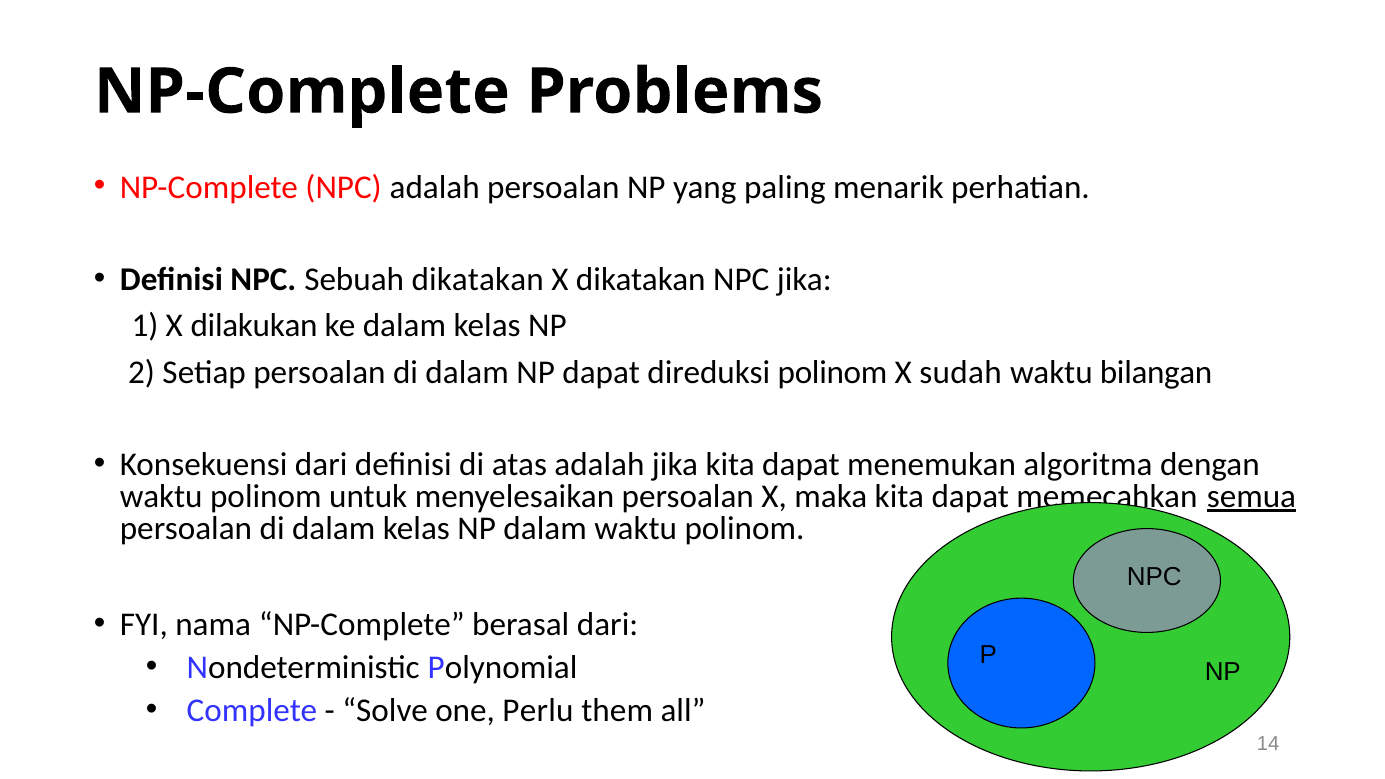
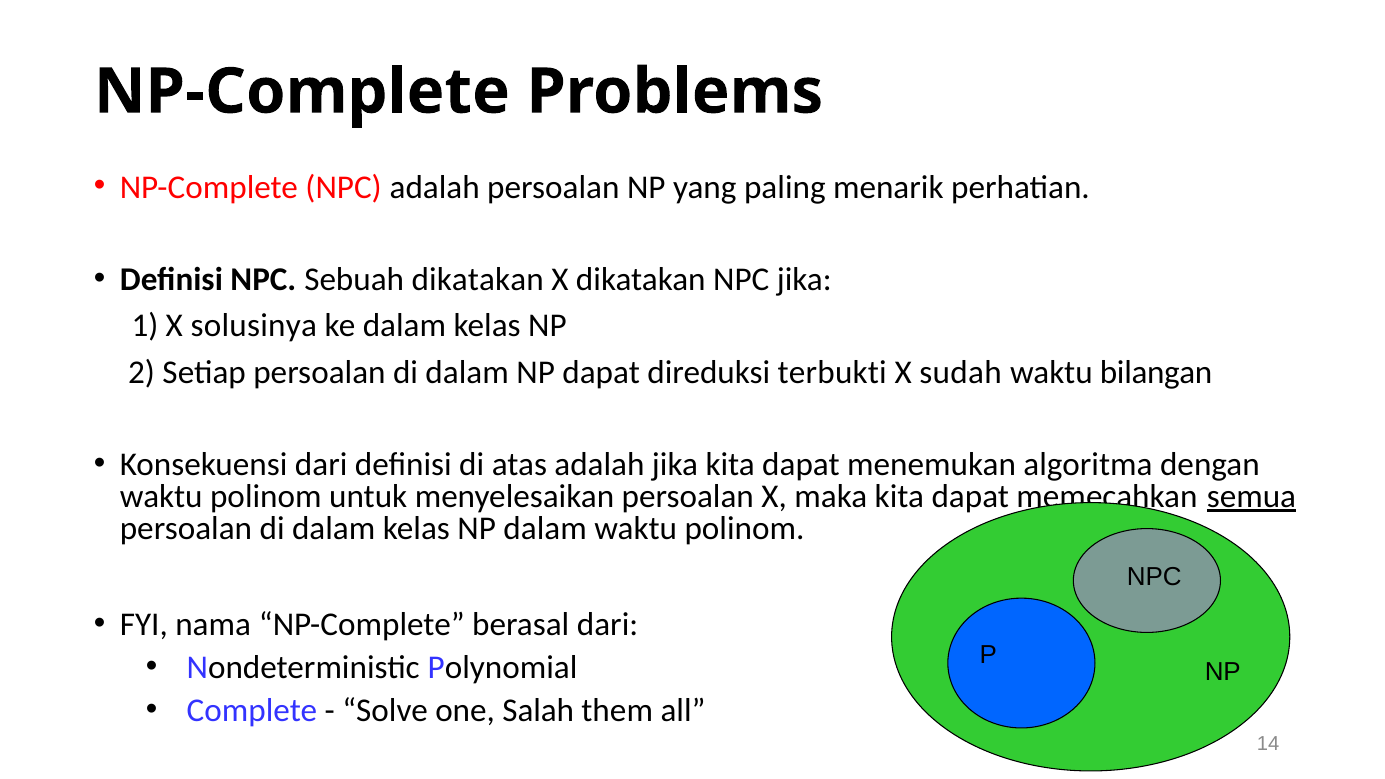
dilakukan: dilakukan -> solusinya
direduksi polinom: polinom -> terbukti
Perlu: Perlu -> Salah
